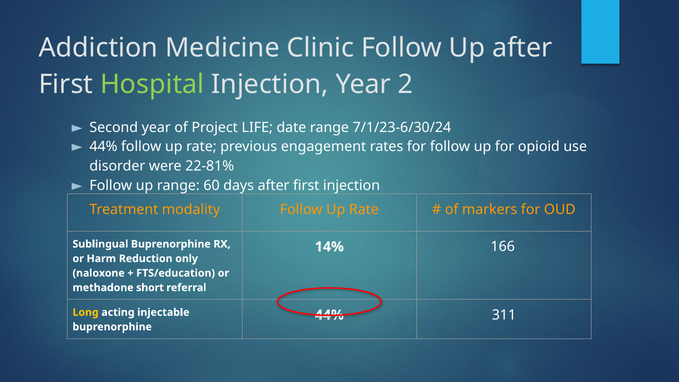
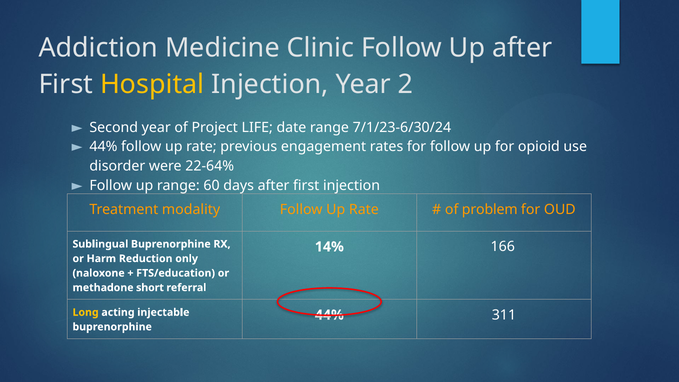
Hospital colour: light green -> yellow
22-81%: 22-81% -> 22-64%
markers: markers -> problem
